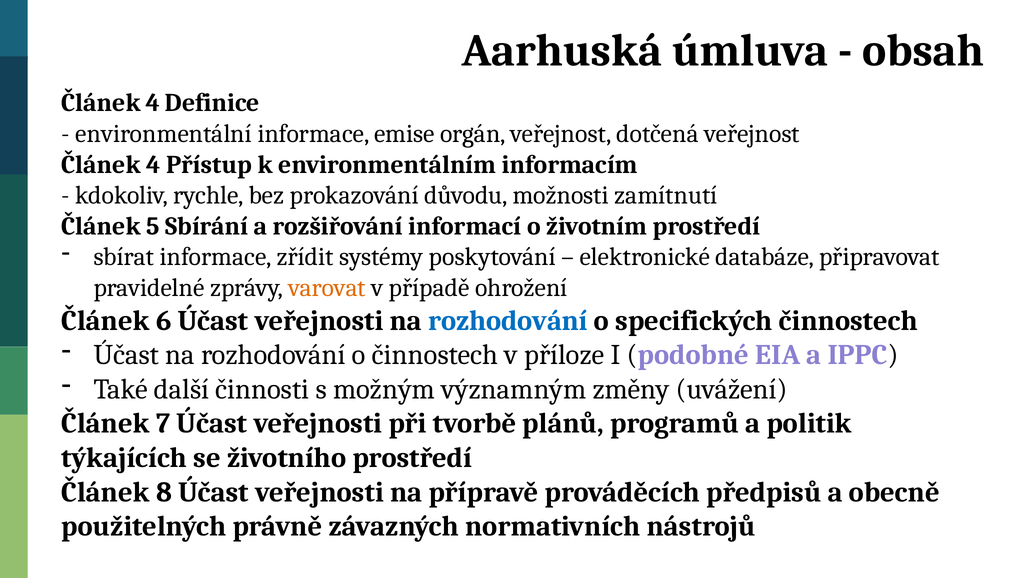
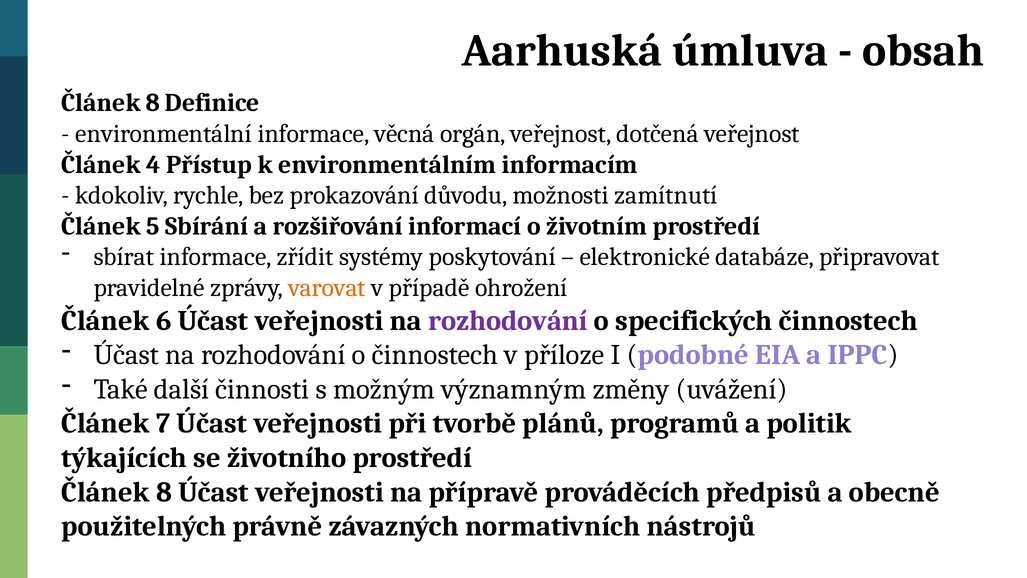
4 at (153, 103): 4 -> 8
emise: emise -> věcná
rozhodování at (508, 320) colour: blue -> purple
